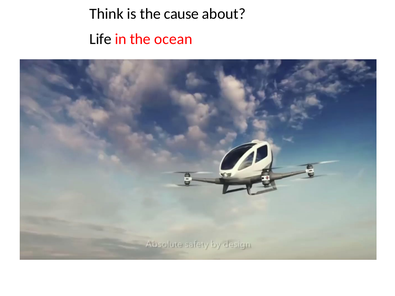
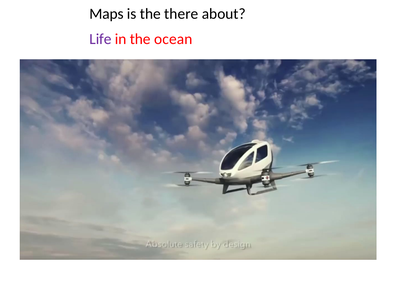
Think: Think -> Maps
cause: cause -> there
Life colour: black -> purple
